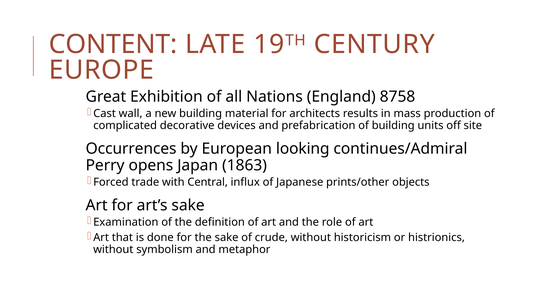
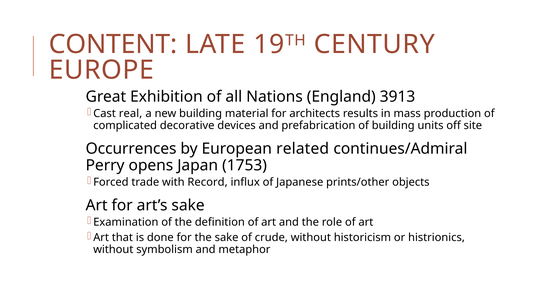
8758: 8758 -> 3913
wall: wall -> real
looking: looking -> related
1863: 1863 -> 1753
Central: Central -> Record
